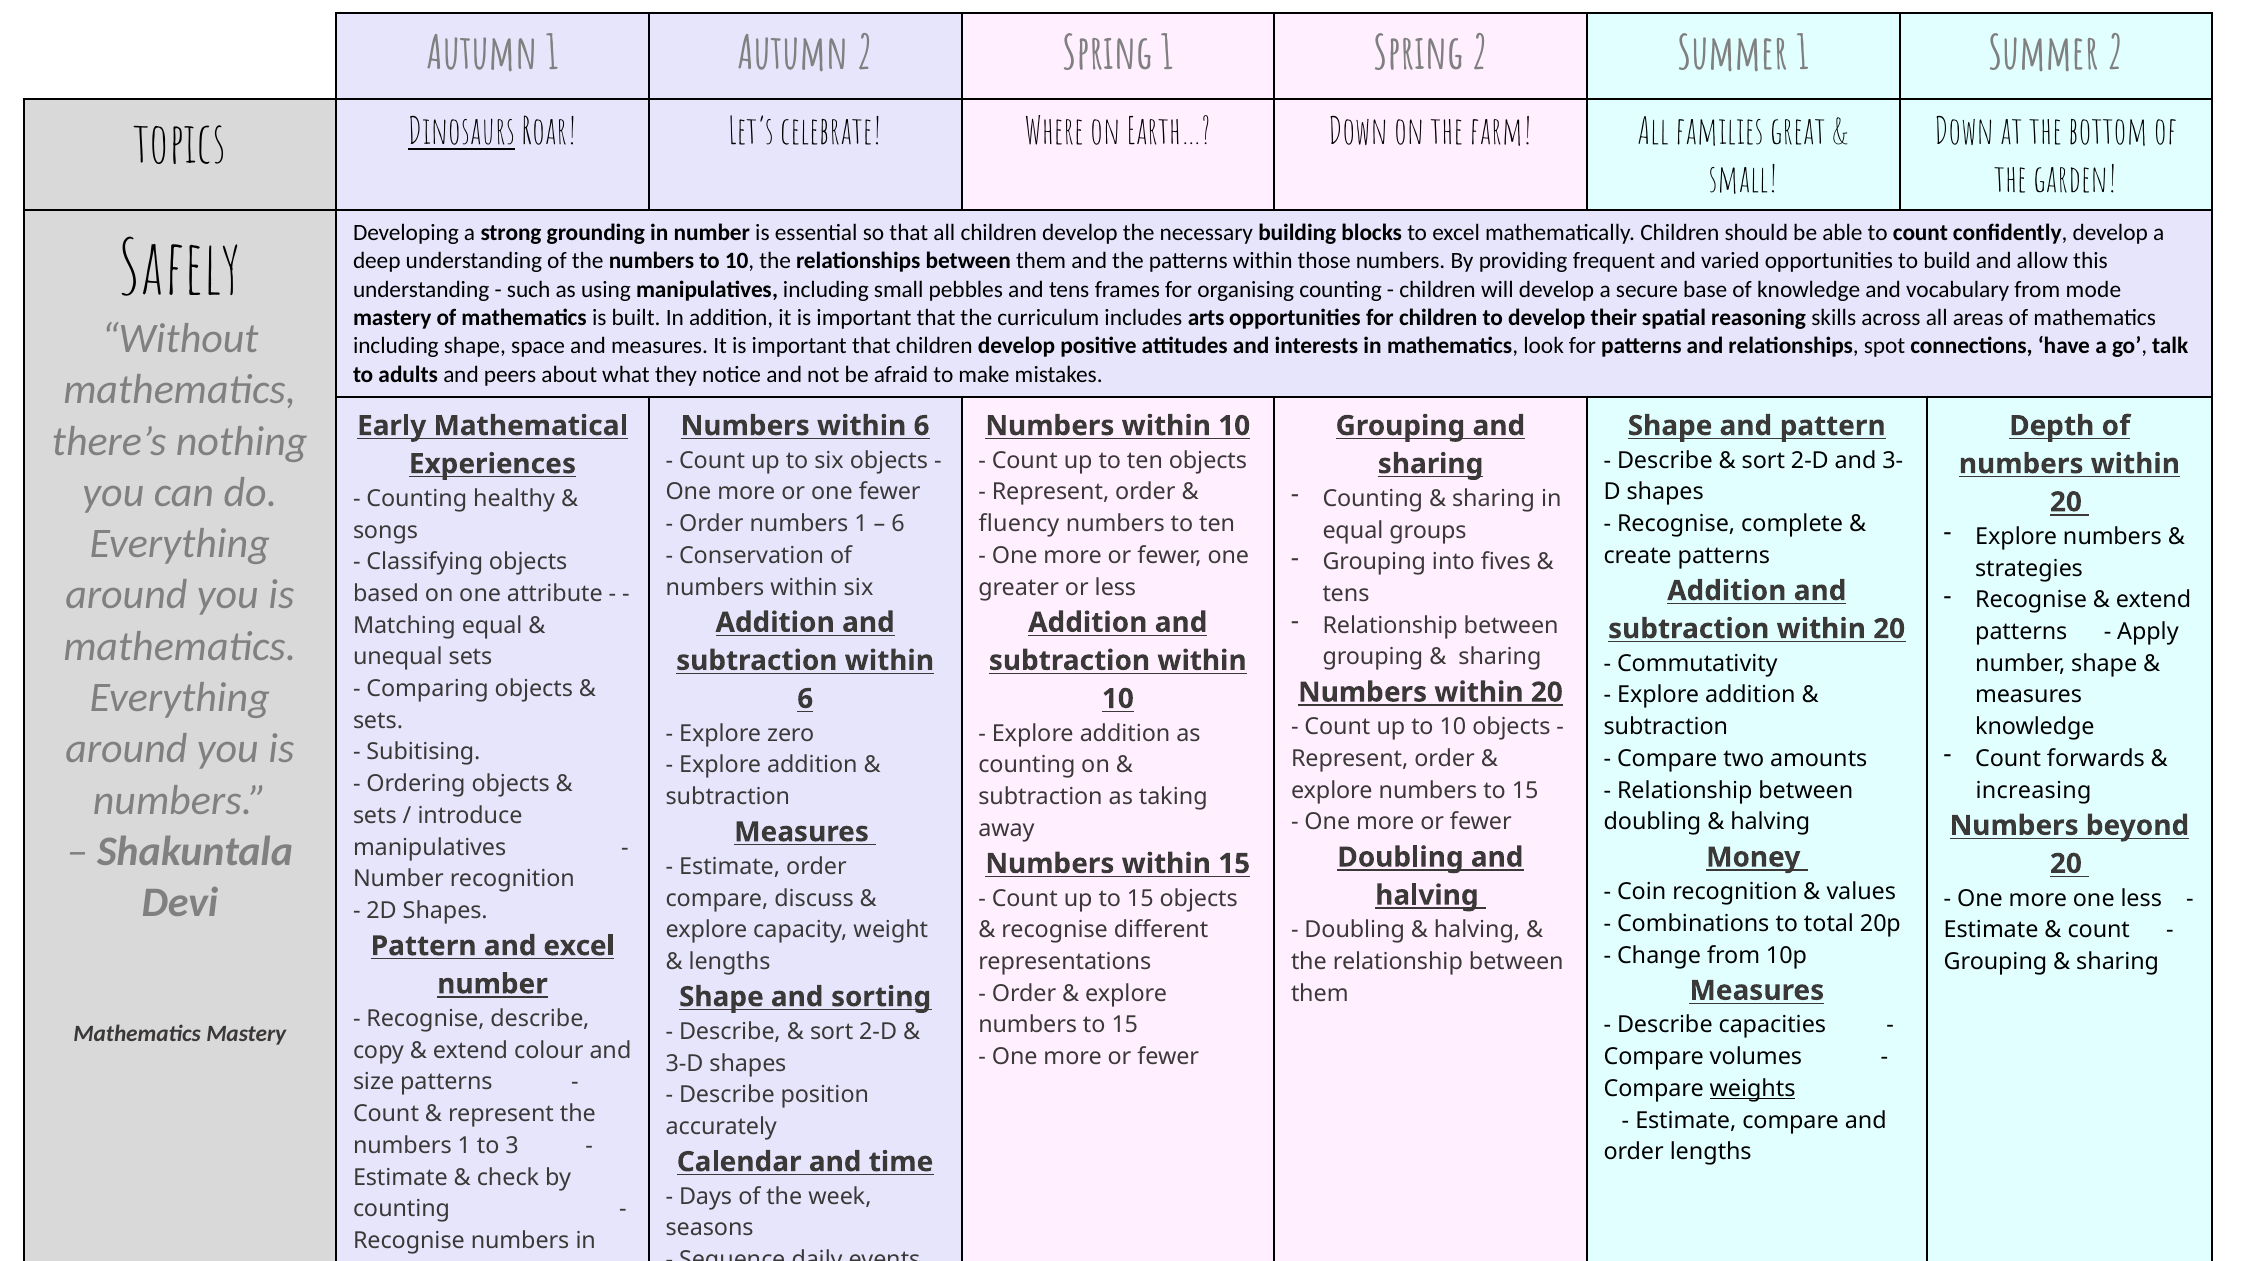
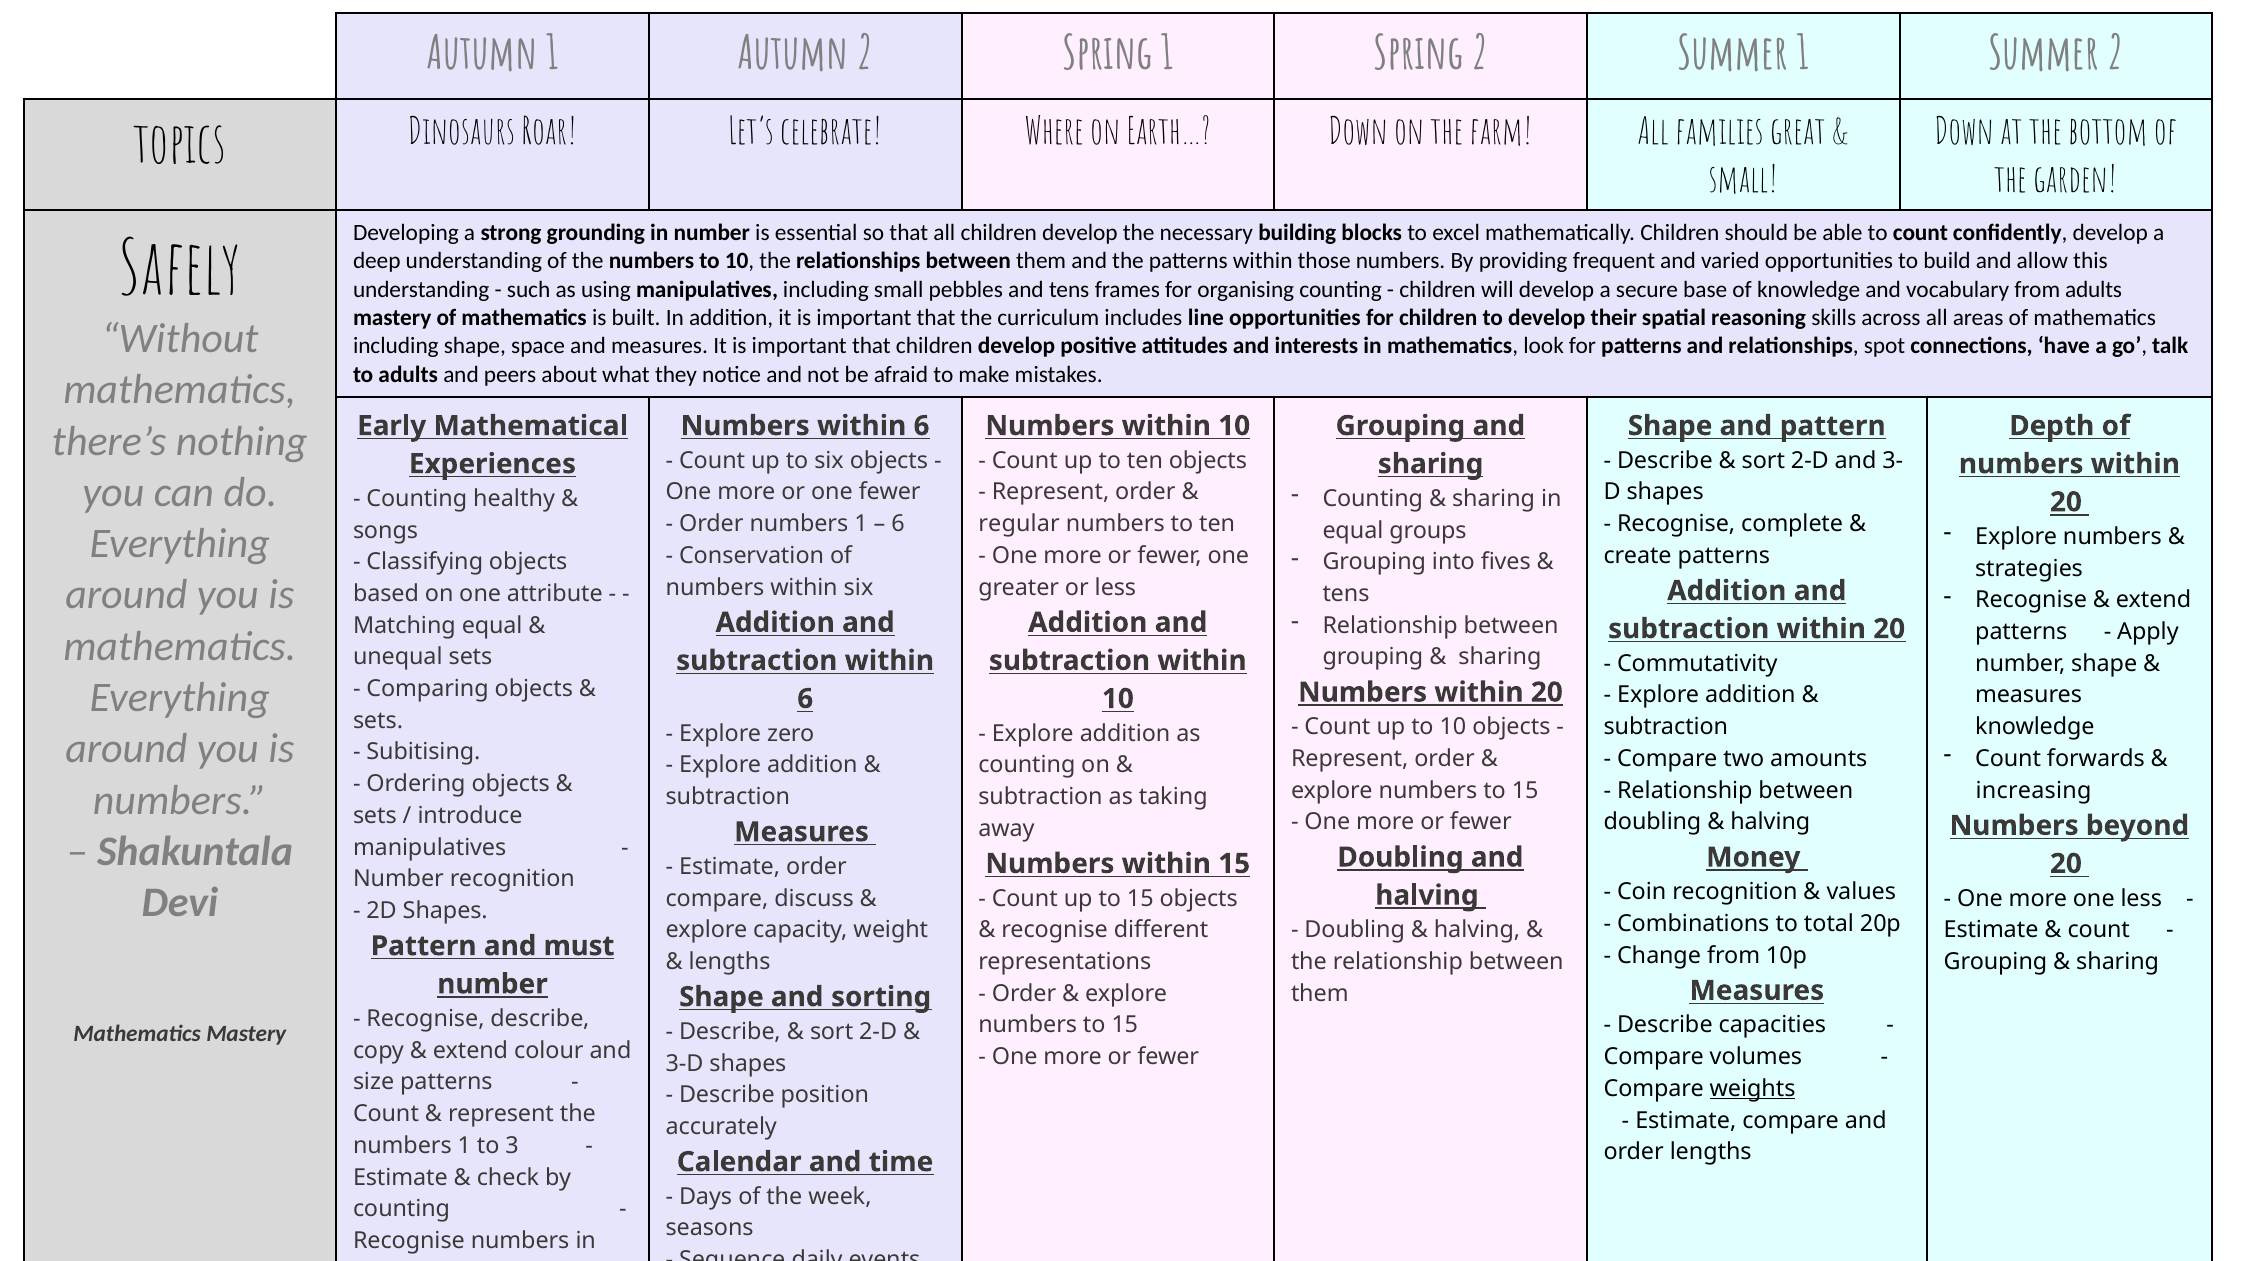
Dinosaurs underline: present -> none
from mode: mode -> adults
arts: arts -> line
fluency: fluency -> regular
and excel: excel -> must
